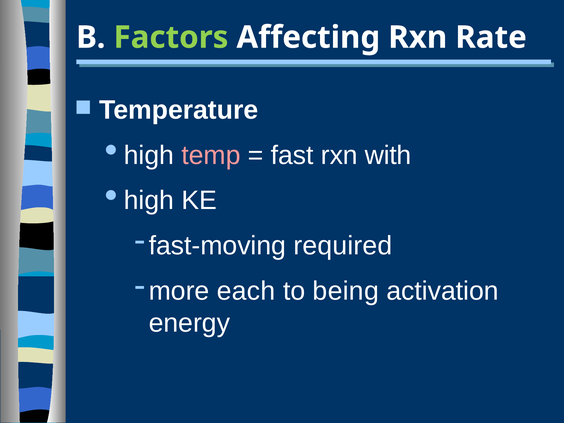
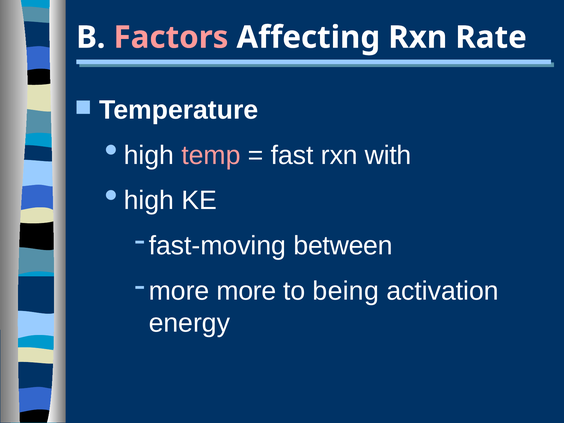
Factors colour: light green -> pink
required: required -> between
more each: each -> more
